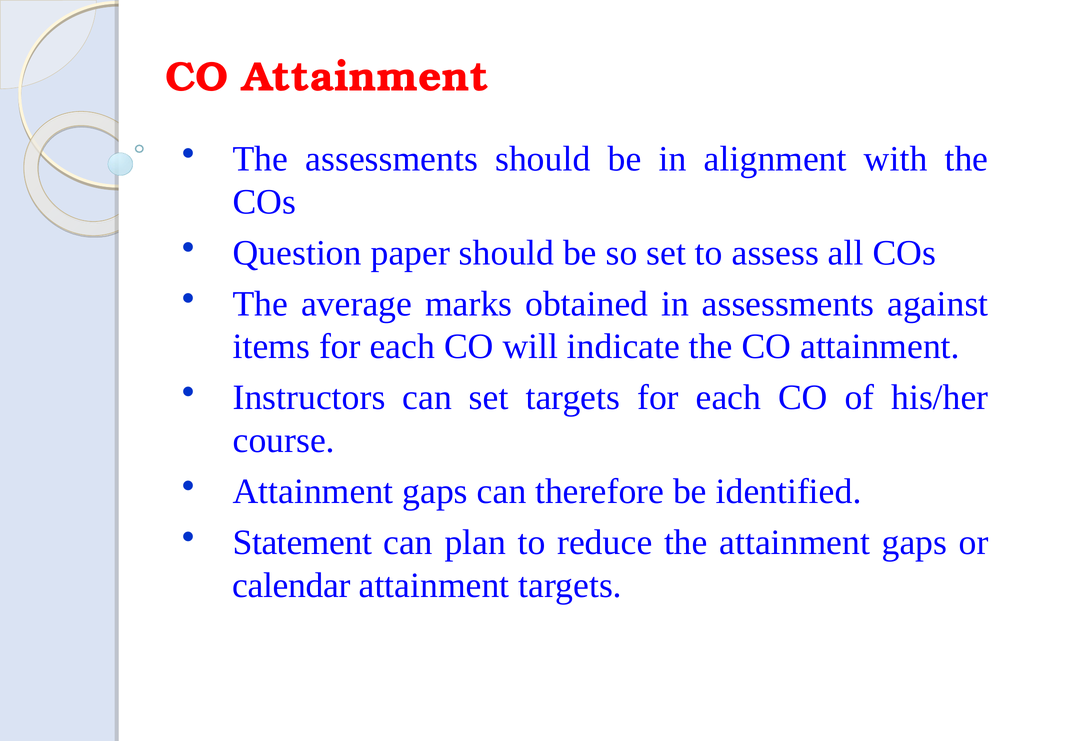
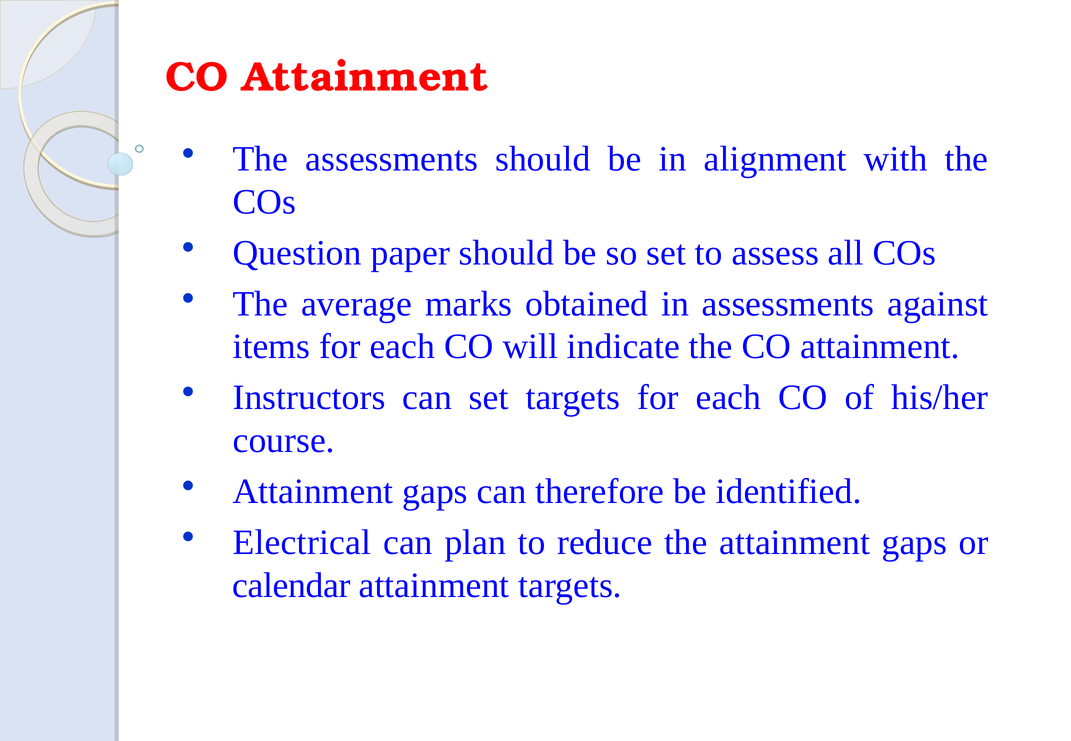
Statement: Statement -> Electrical
